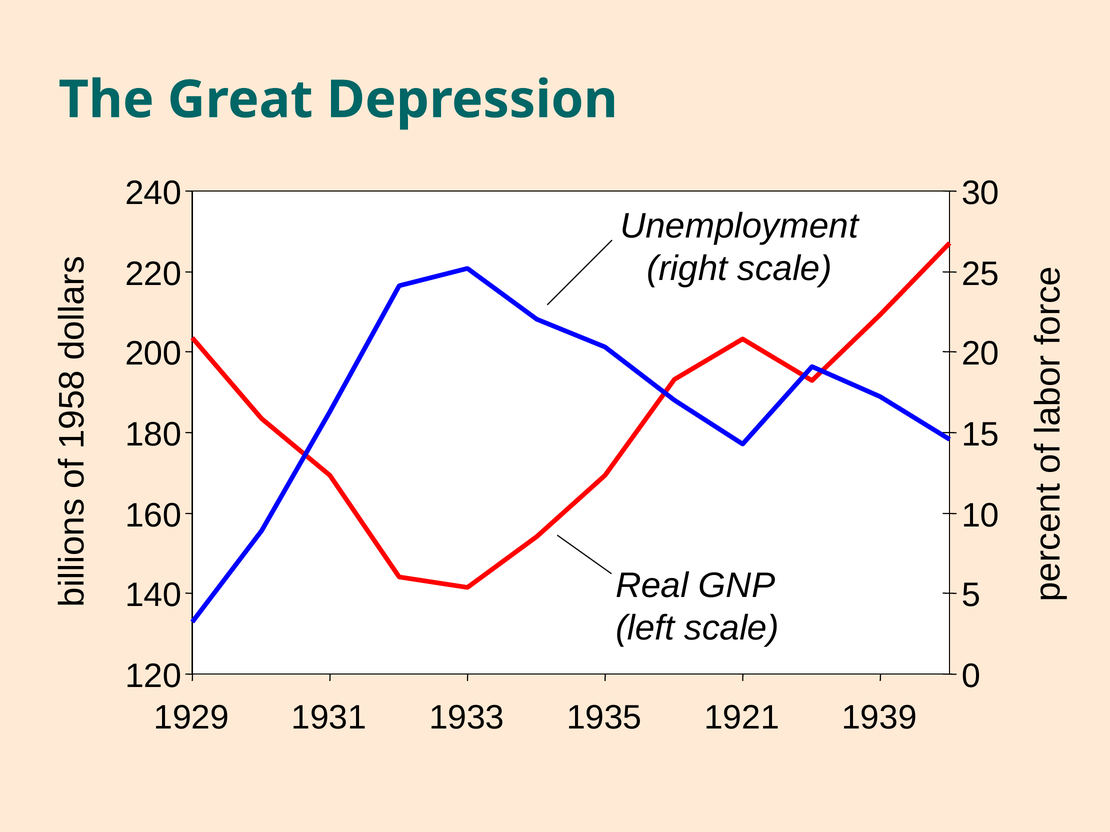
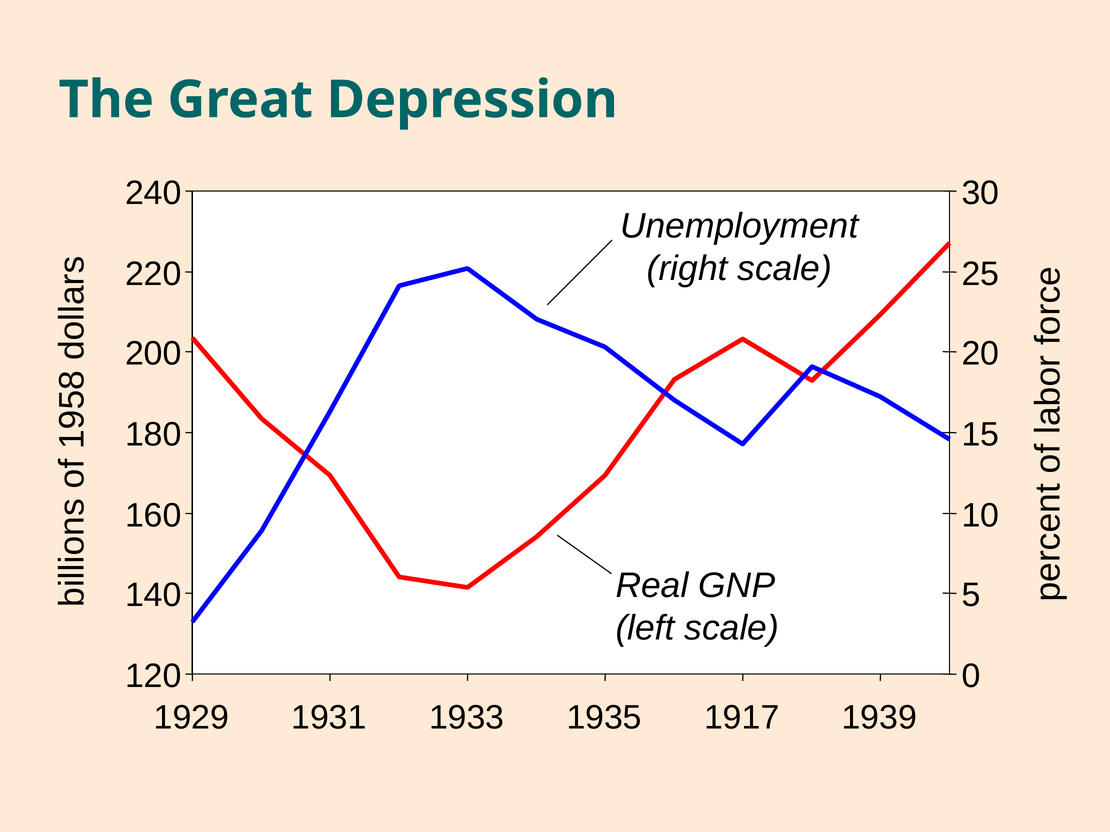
1921: 1921 -> 1917
